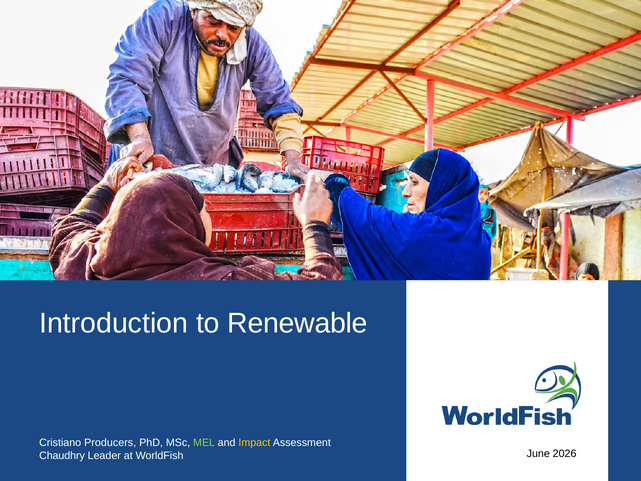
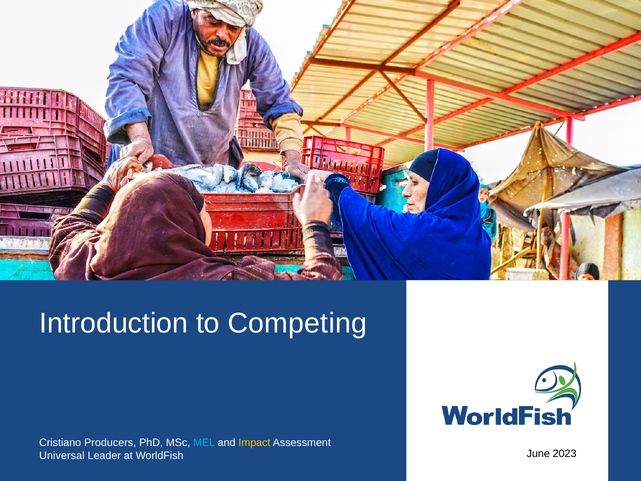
Renewable: Renewable -> Competing
MEL colour: light green -> light blue
2026: 2026 -> 2023
Chaudhry: Chaudhry -> Universal
